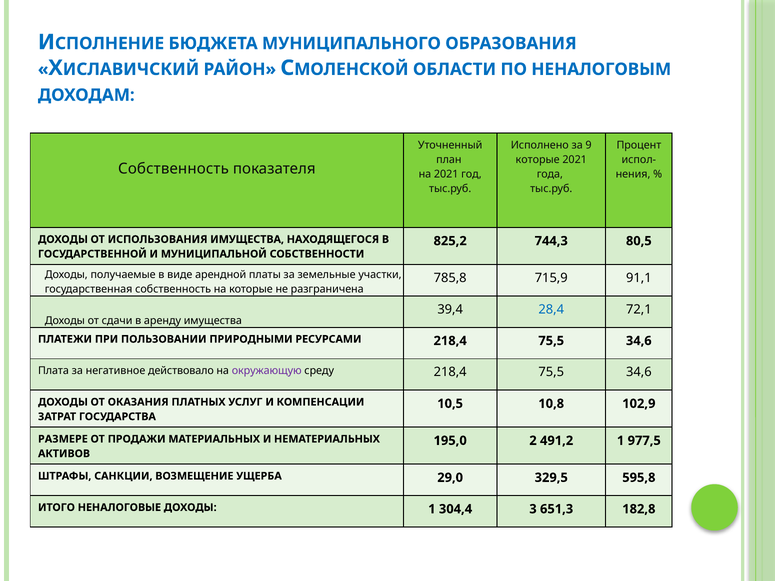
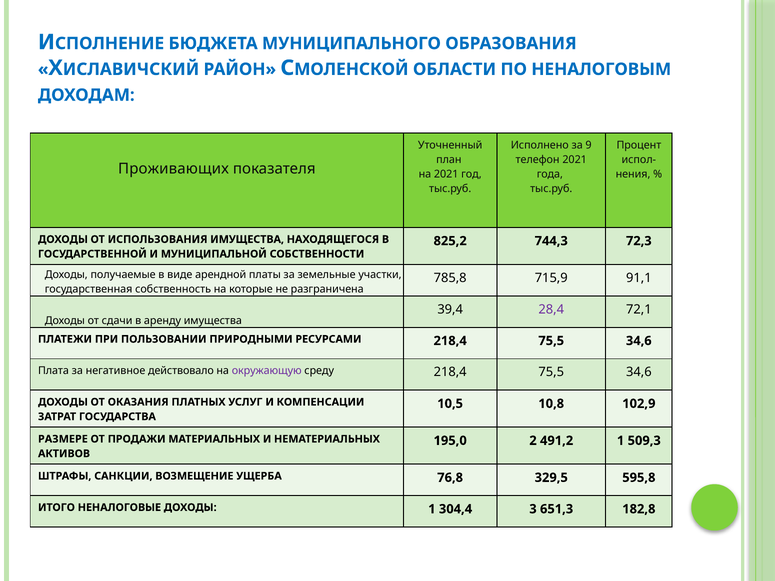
которые at (538, 160): которые -> телефон
Собственность at (173, 169): Собственность -> Проживающих
80,5: 80,5 -> 72,3
28,4 colour: blue -> purple
977,5: 977,5 -> 509,3
29,0: 29,0 -> 76,8
